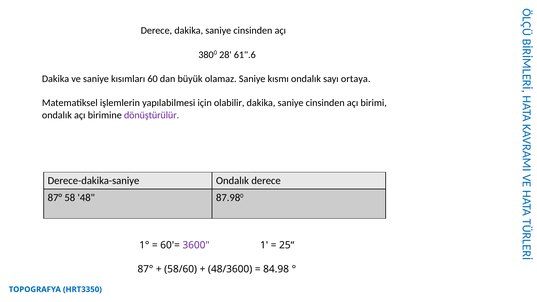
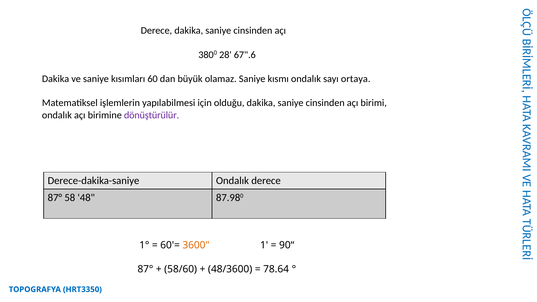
61".6: 61".6 -> 67".6
olabilir: olabilir -> olduğu
3600 colour: purple -> orange
25“: 25“ -> 90“
84.98: 84.98 -> 78.64
